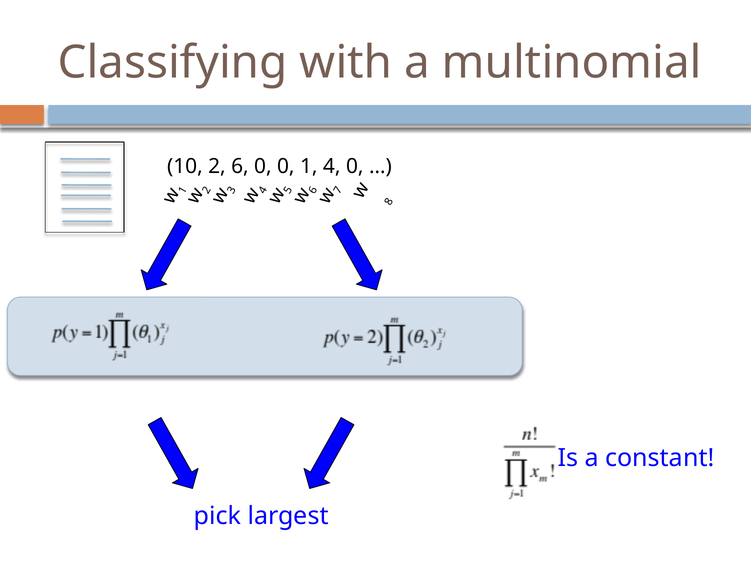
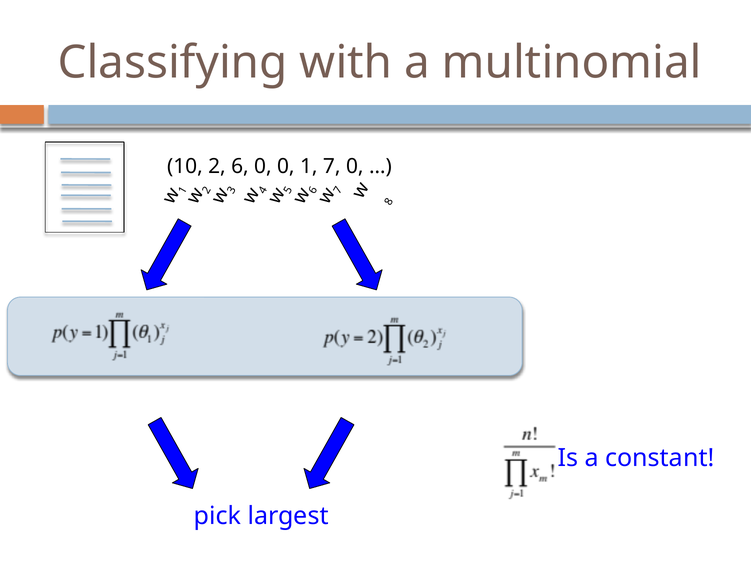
4: 4 -> 7
